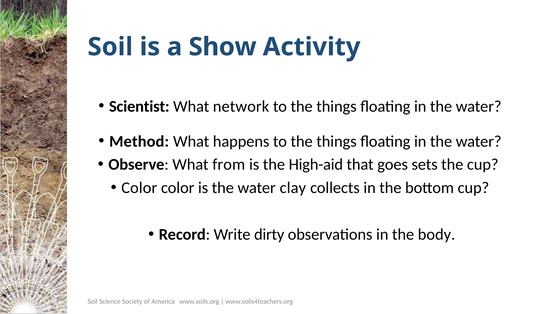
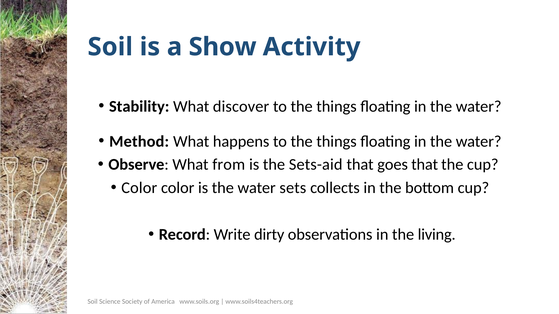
Scientist: Scientist -> Stability
network: network -> discover
High-aid: High-aid -> Sets-aid
goes sets: sets -> that
clay: clay -> sets
body: body -> living
